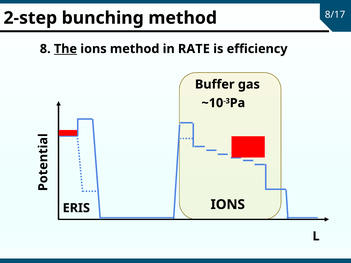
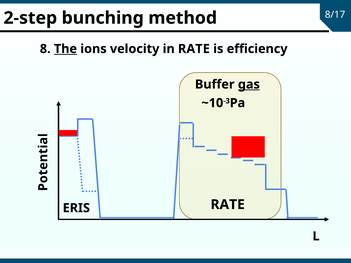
ions method: method -> velocity
gas underline: none -> present
IONS at (228, 205): IONS -> RATE
